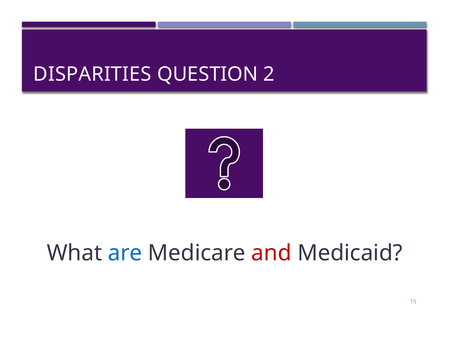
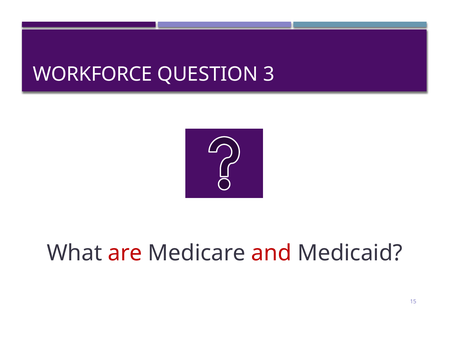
DISPARITIES: DISPARITIES -> WORKFORCE
2: 2 -> 3
are colour: blue -> red
